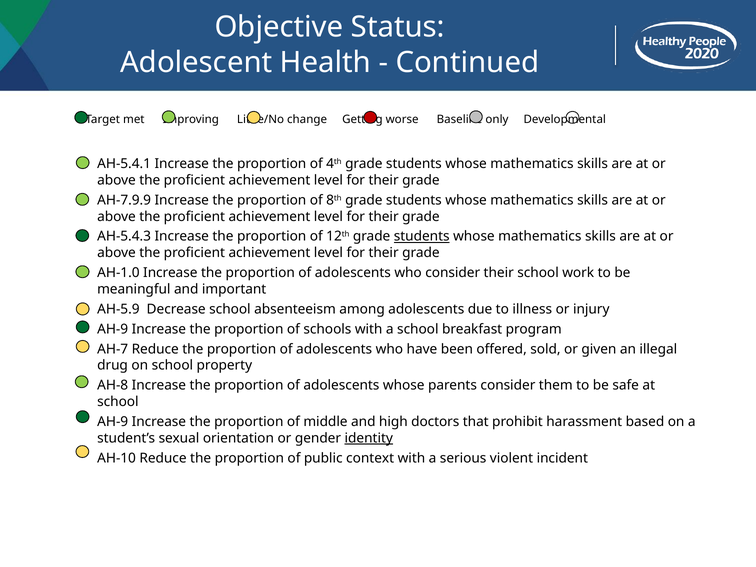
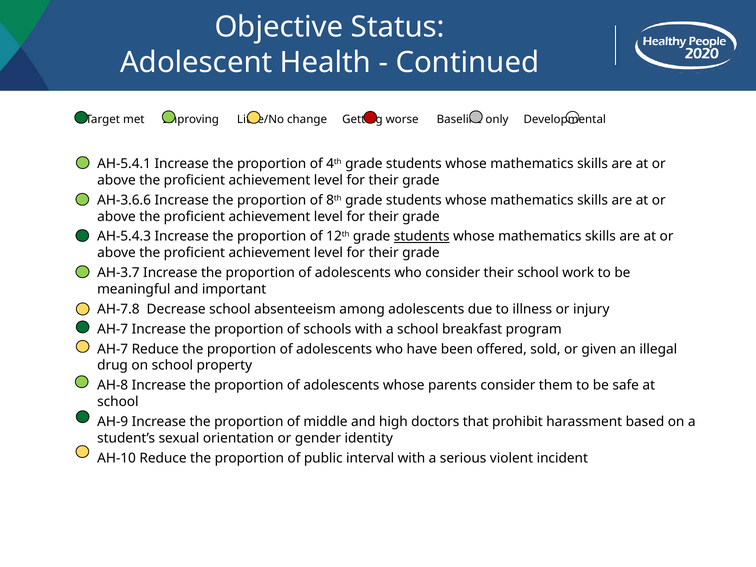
AH-7.9.9: AH-7.9.9 -> AH-3.6.6
AH-1.0: AH-1.0 -> AH-3.7
AH-5.9: AH-5.9 -> AH-7.8
AH-9 at (113, 329): AH-9 -> AH-7
identity underline: present -> none
context: context -> interval
